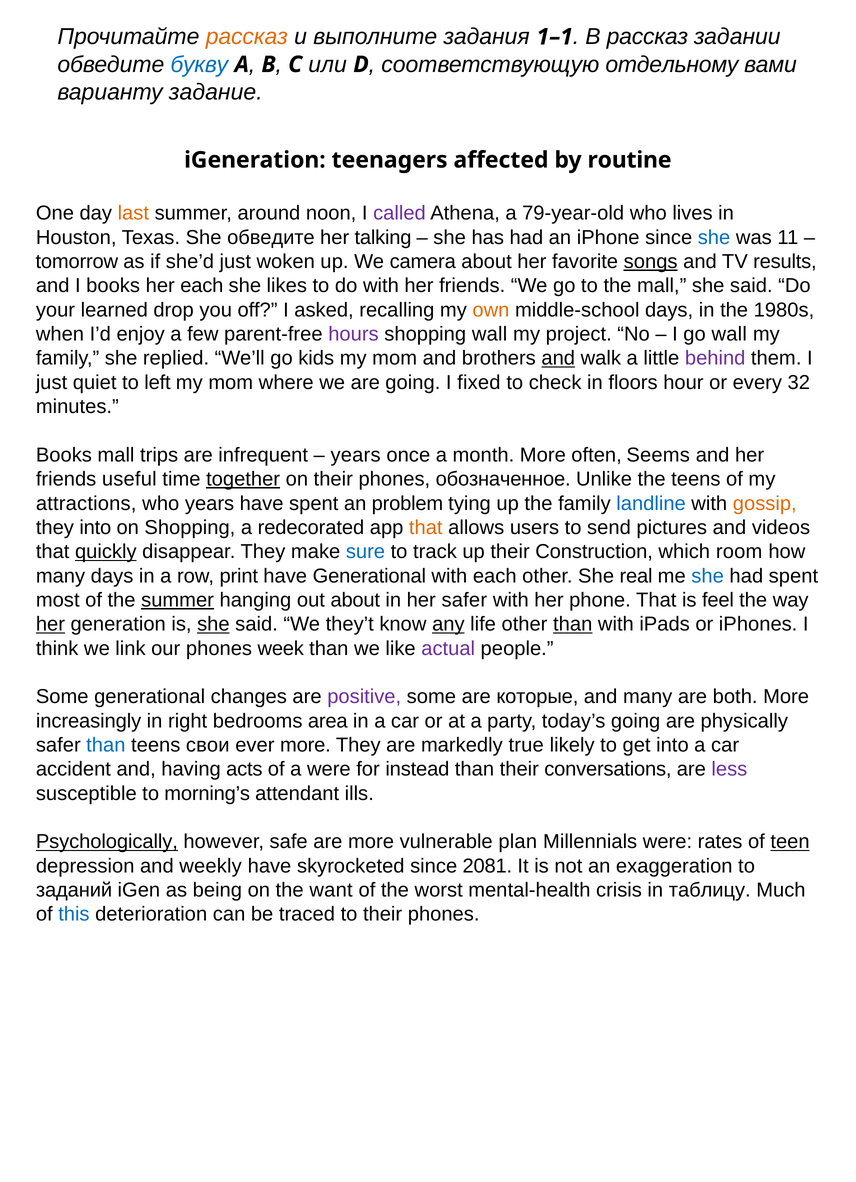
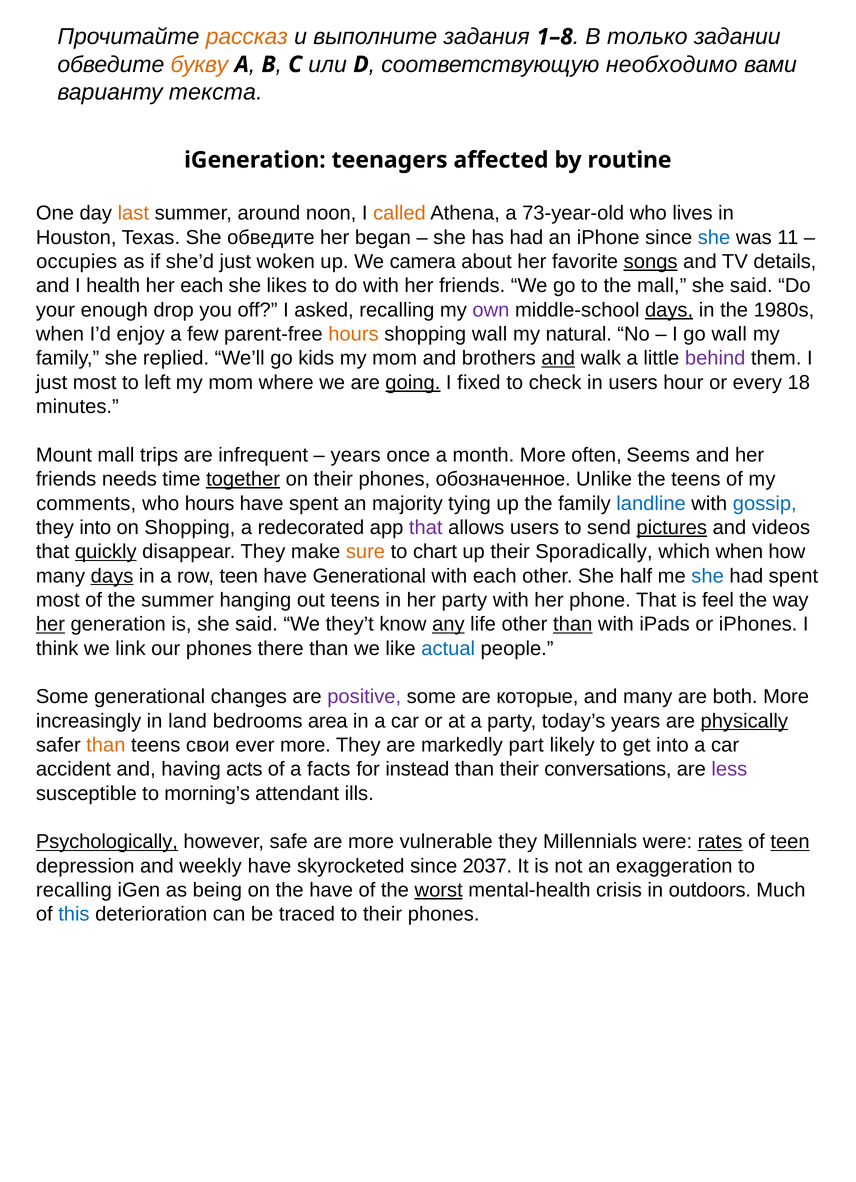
1–1: 1–1 -> 1–8
В рассказ: рассказ -> только
букву colour: blue -> orange
отдельному: отдельному -> необходимо
задание: задание -> текста
called colour: purple -> orange
79-year-old: 79-year-old -> 73-year-old
talking: talking -> began
tomorrow: tomorrow -> occupies
results: results -> details
I books: books -> health
learned: learned -> enough
own colour: orange -> purple
days at (669, 310) underline: none -> present
hours at (353, 334) colour: purple -> orange
project: project -> natural
just quiet: quiet -> most
going at (413, 383) underline: none -> present
in floors: floors -> users
32: 32 -> 18
Books at (64, 455): Books -> Mount
useful: useful -> needs
attractions: attractions -> comments
who years: years -> hours
problem: problem -> majority
gossip colour: orange -> blue
that at (426, 528) colour: orange -> purple
pictures underline: none -> present
sure colour: blue -> orange
track: track -> chart
Construction: Construction -> Sporadically
which room: room -> when
days at (112, 576) underline: none -> present
row print: print -> teen
real: real -> half
summer at (178, 600) underline: present -> none
out about: about -> teens
her safer: safer -> party
she at (213, 624) underline: present -> none
week: week -> there
actual colour: purple -> blue
right: right -> land
today’s going: going -> years
physically underline: none -> present
than at (106, 745) colour: blue -> orange
true: true -> part
a were: were -> facts
vulnerable plan: plan -> they
rates underline: none -> present
2081: 2081 -> 2037
заданий at (74, 890): заданий -> recalling
the want: want -> have
worst underline: none -> present
таблицу: таблицу -> outdoors
